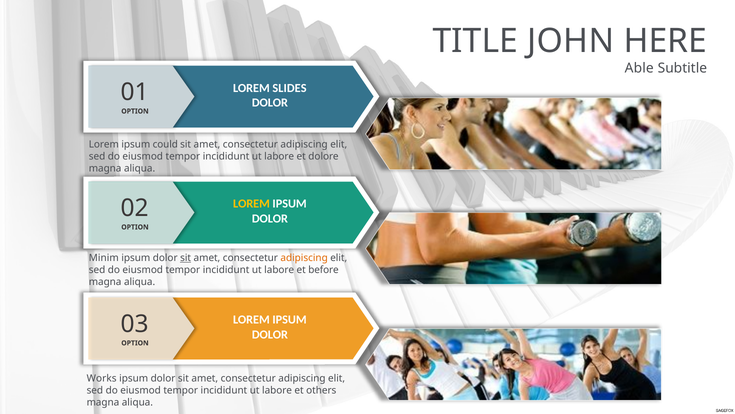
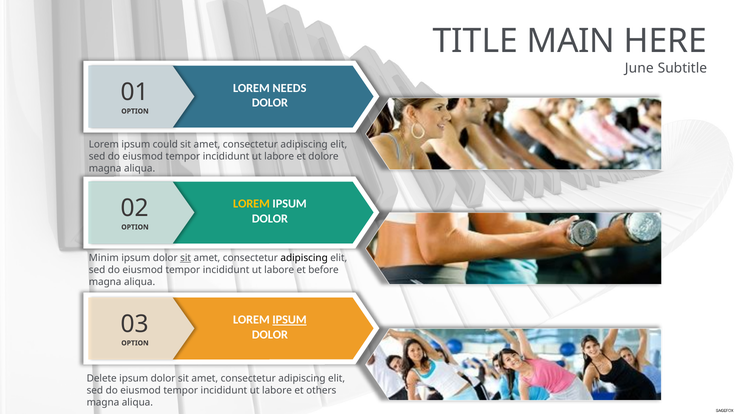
JOHN: JOHN -> MAIN
Able: Able -> June
SLIDES: SLIDES -> NEEDS
adipiscing at (304, 258) colour: orange -> black
IPSUM at (290, 319) underline: none -> present
Works: Works -> Delete
